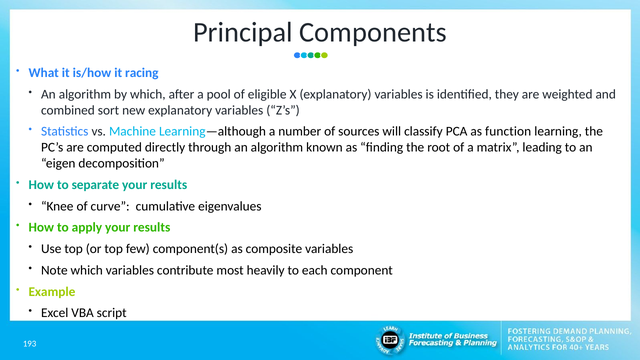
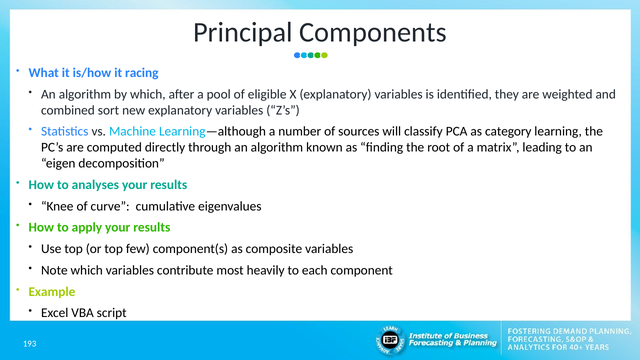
function: function -> category
separate: separate -> analyses
